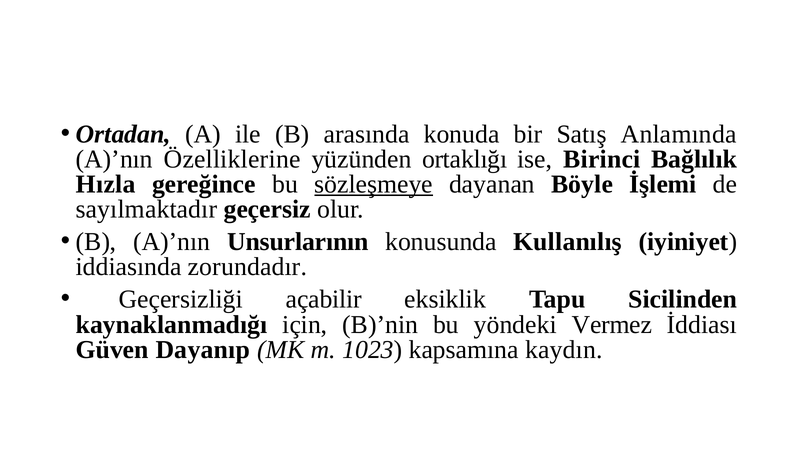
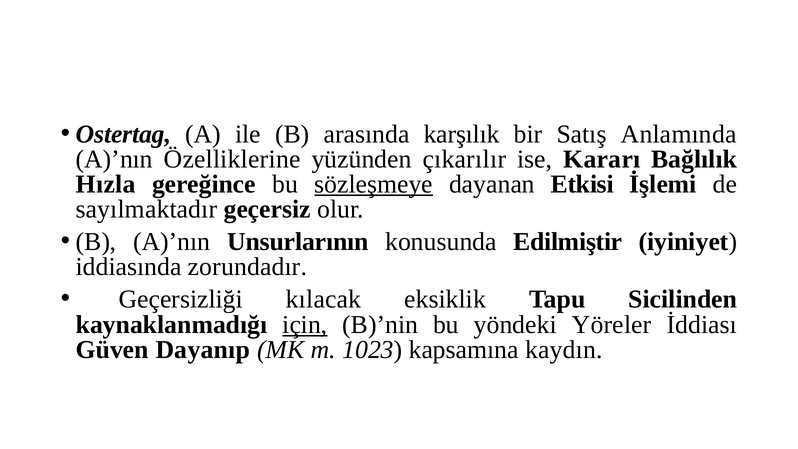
Ortadan: Ortadan -> Ostertag
konuda: konuda -> karşılık
ortaklığı: ortaklığı -> çıkarılır
Birinci: Birinci -> Kararı
Böyle: Böyle -> Etkisi
Kullanılış: Kullanılış -> Edilmiştir
açabilir: açabilir -> kılacak
için underline: none -> present
Vermez: Vermez -> Yöreler
